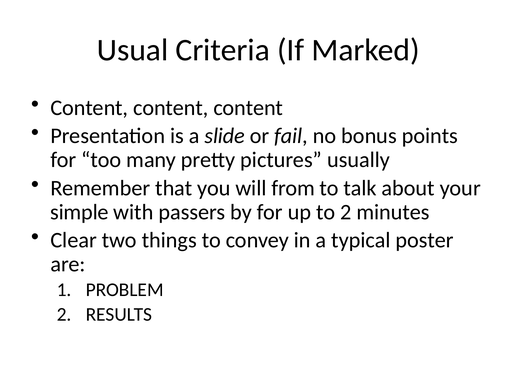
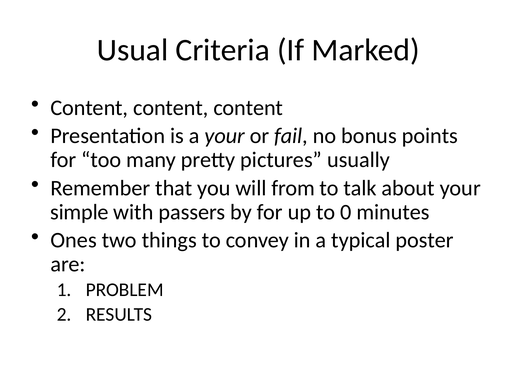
a slide: slide -> your
to 2: 2 -> 0
Clear: Clear -> Ones
